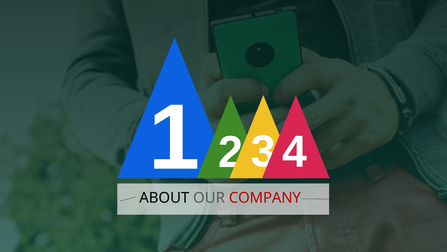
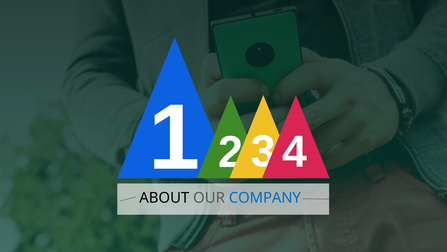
COMPANY colour: red -> blue
